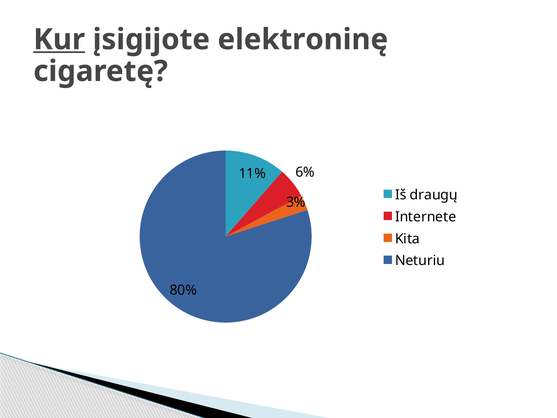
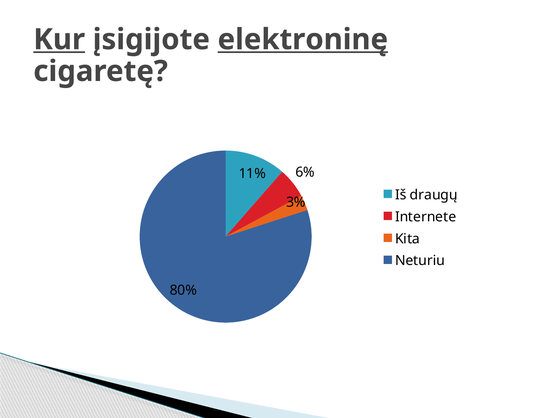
elektroninę underline: none -> present
